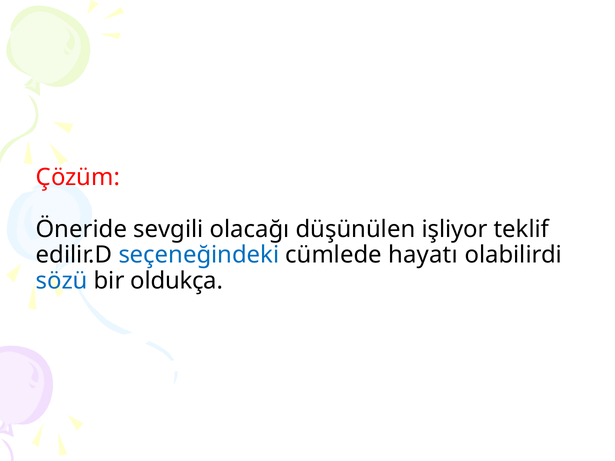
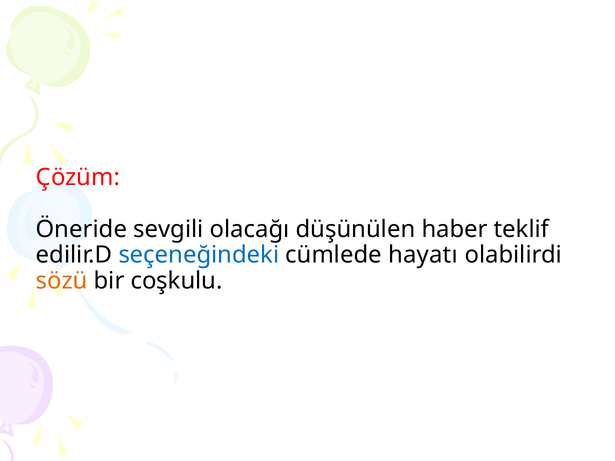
işliyor: işliyor -> haber
sözü colour: blue -> orange
oldukça: oldukça -> coşkulu
